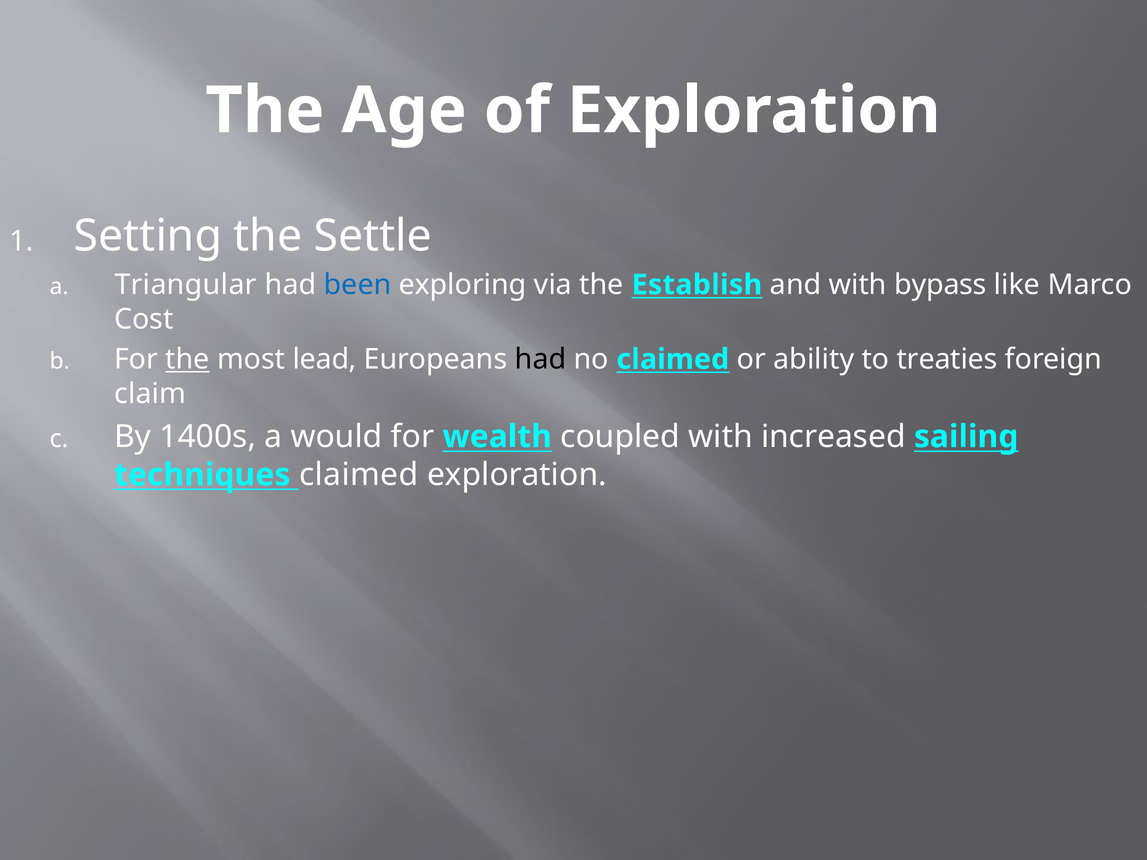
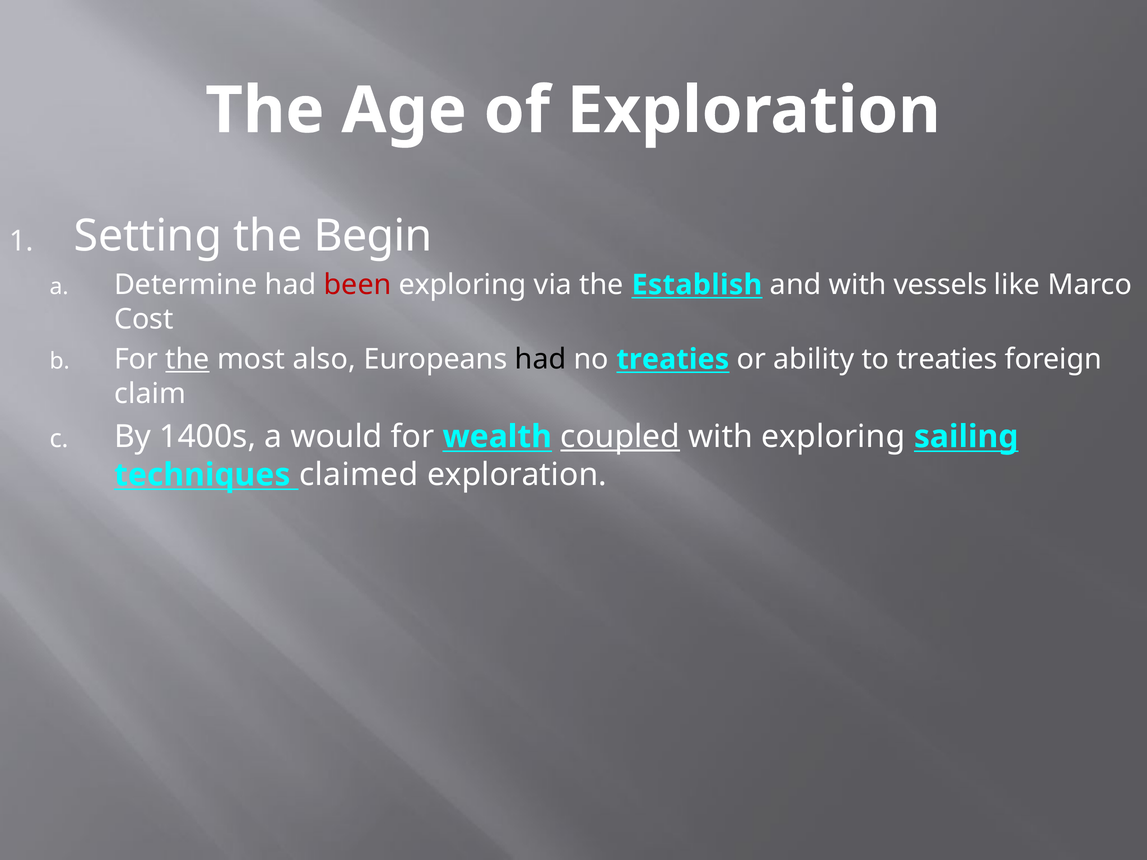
Settle: Settle -> Begin
Triangular: Triangular -> Determine
been colour: blue -> red
bypass: bypass -> vessels
lead: lead -> also
no claimed: claimed -> treaties
coupled underline: none -> present
with increased: increased -> exploring
